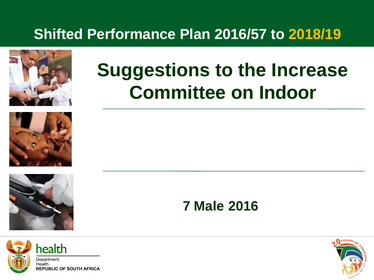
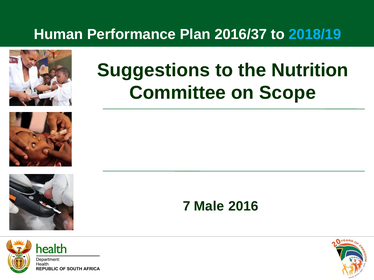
Shifted: Shifted -> Human
2016/57: 2016/57 -> 2016/37
2018/19 colour: yellow -> light blue
Increase: Increase -> Nutrition
Indoor: Indoor -> Scope
